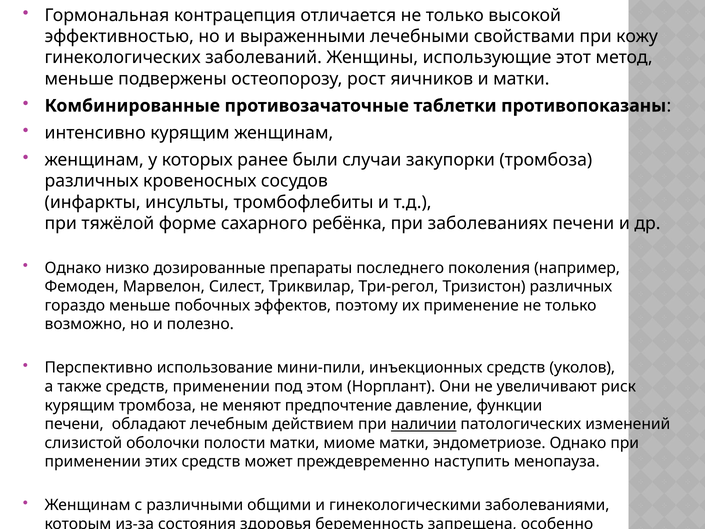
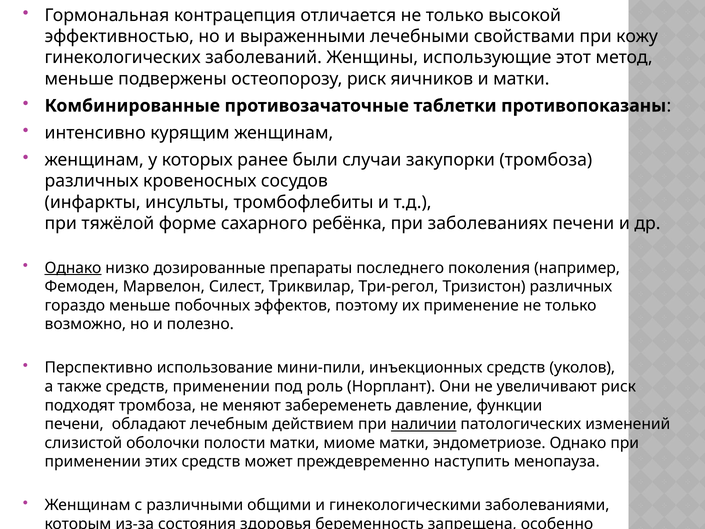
остеопорозу рост: рост -> риск
Однако at (73, 268) underline: none -> present
этом: этом -> роль
курящим at (80, 405): курящим -> подходят
предпочтение: предпочтение -> забеременеть
